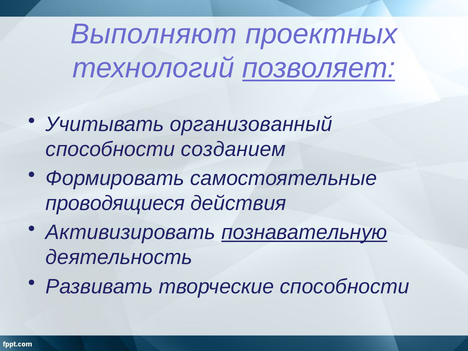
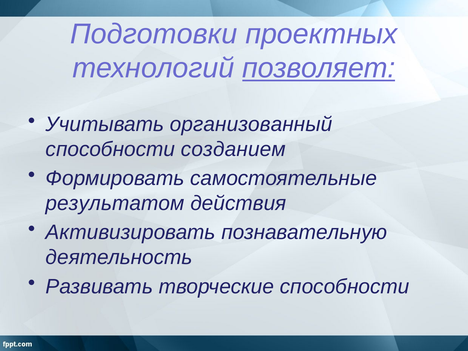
Выполняют: Выполняют -> Подготовки
проводящиеся: проводящиеся -> результатом
познавательную underline: present -> none
